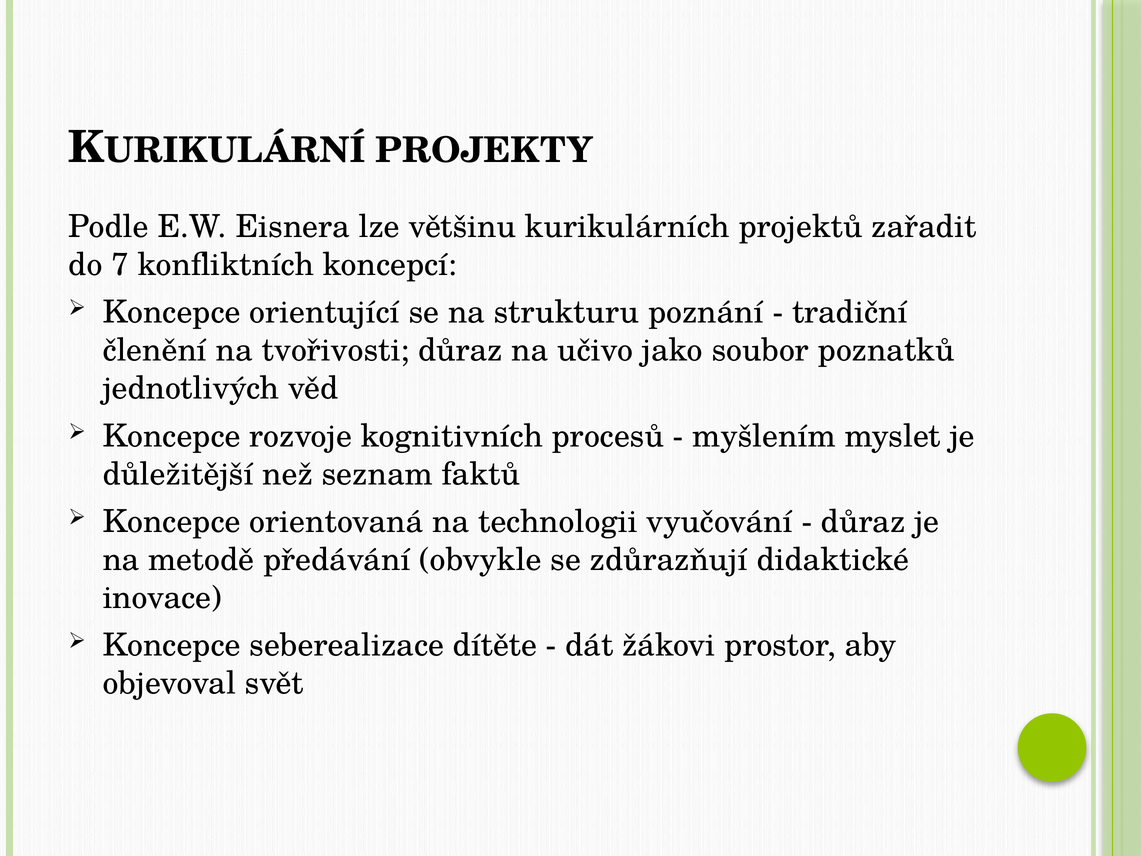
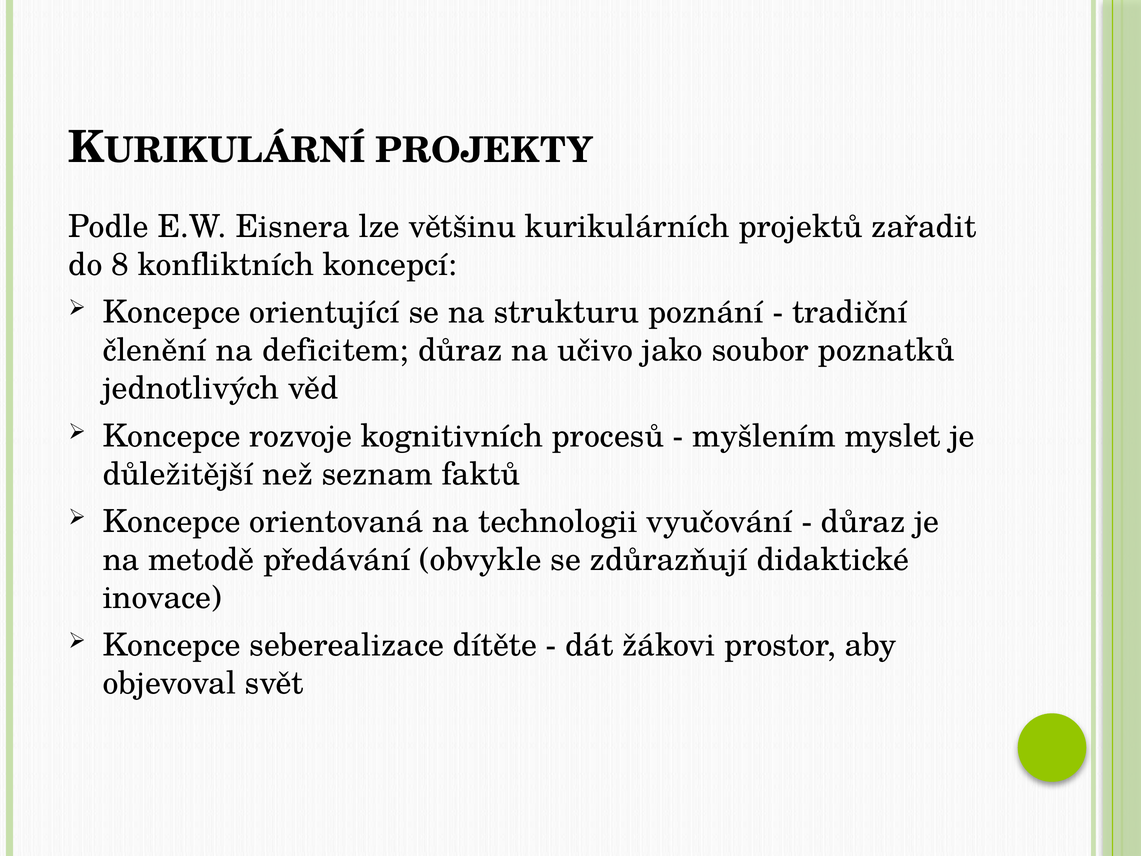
7: 7 -> 8
tvořivosti: tvořivosti -> deficitem
